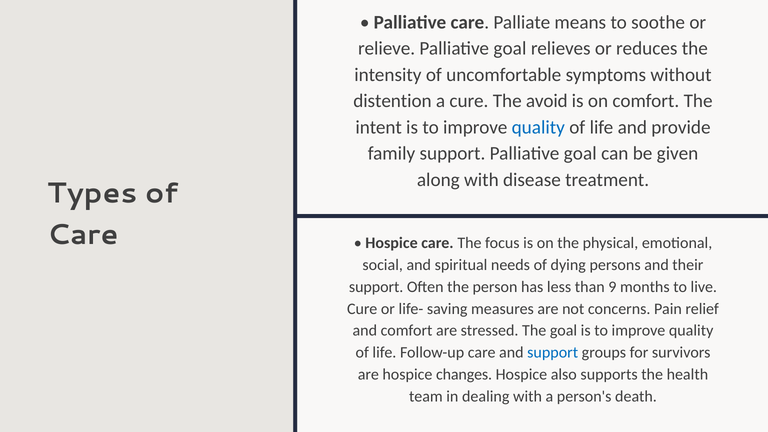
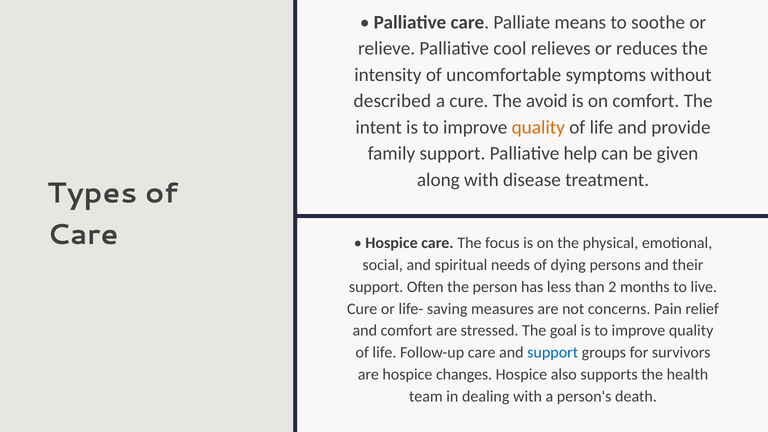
relieve Palliative goal: goal -> cool
distention: distention -> described
quality at (538, 127) colour: blue -> orange
support Palliative goal: goal -> help
9: 9 -> 2
